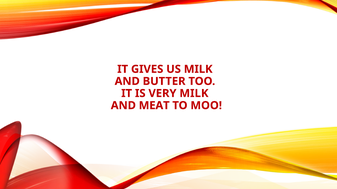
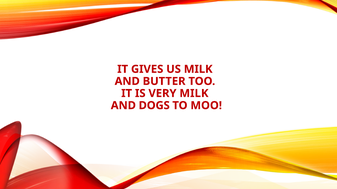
MEAT: MEAT -> DOGS
